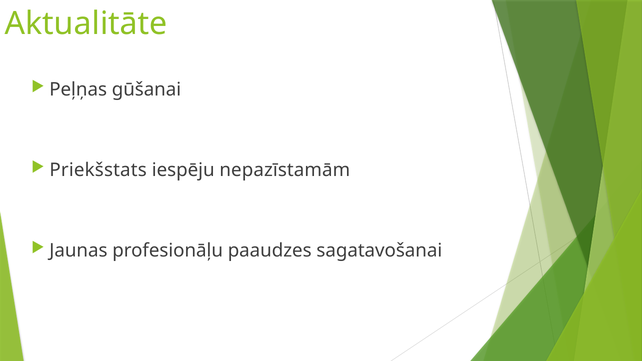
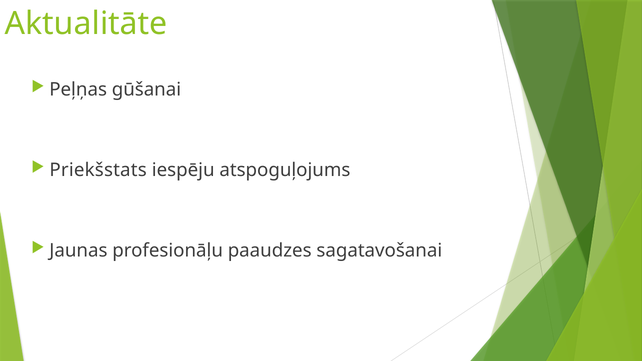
nepazīstamām: nepazīstamām -> atspoguļojums
